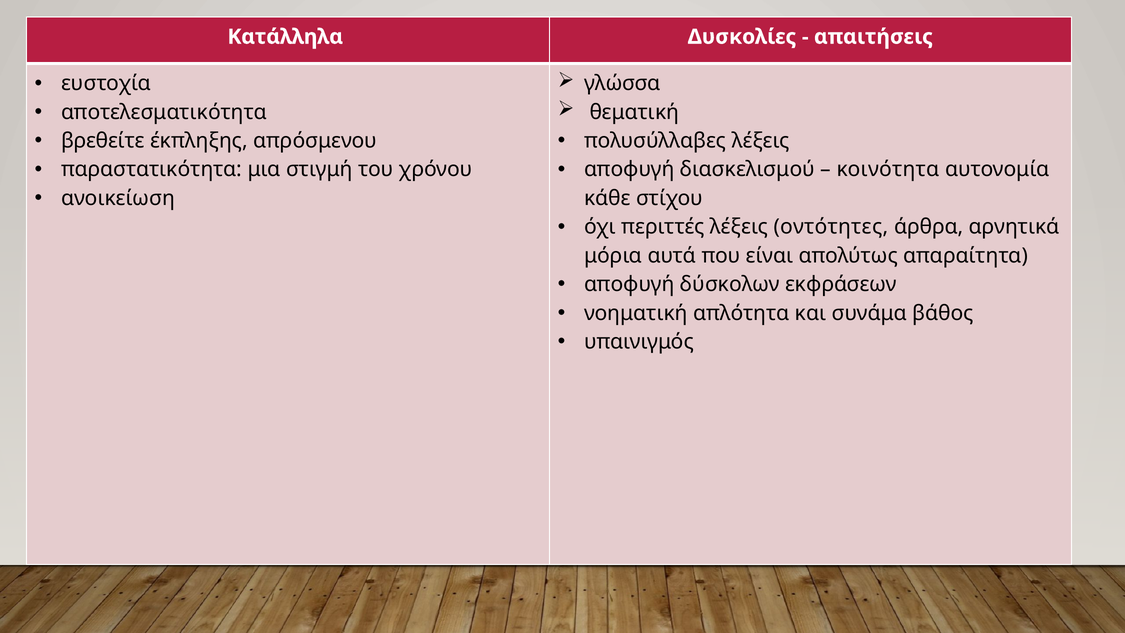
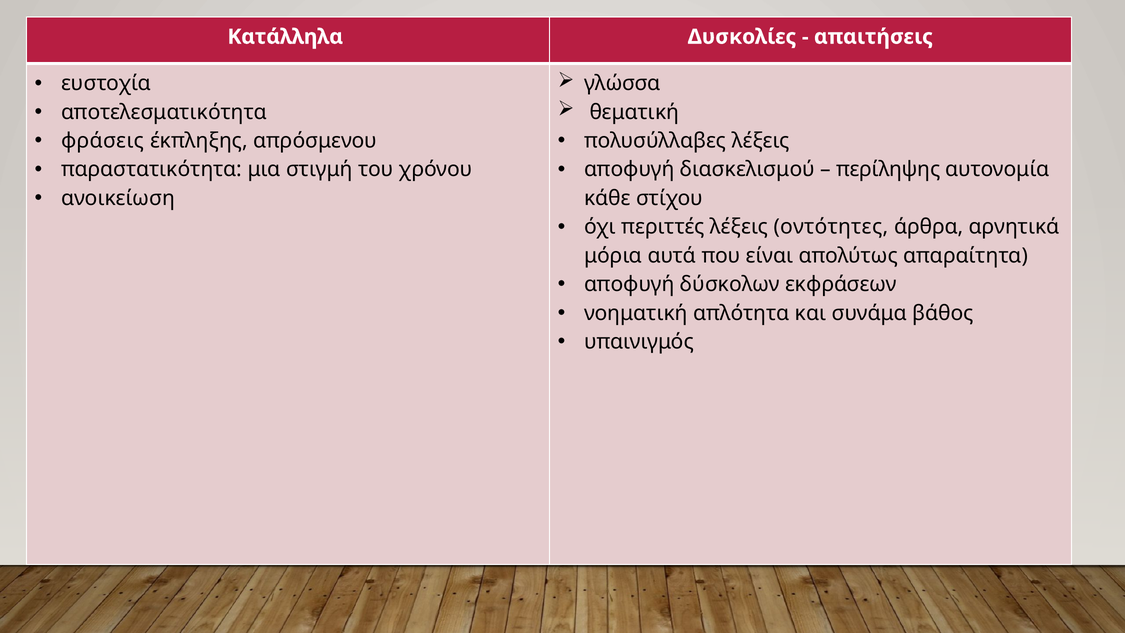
βρεθείτε: βρεθείτε -> φράσεις
κοινότητα: κοινότητα -> περίληψης
